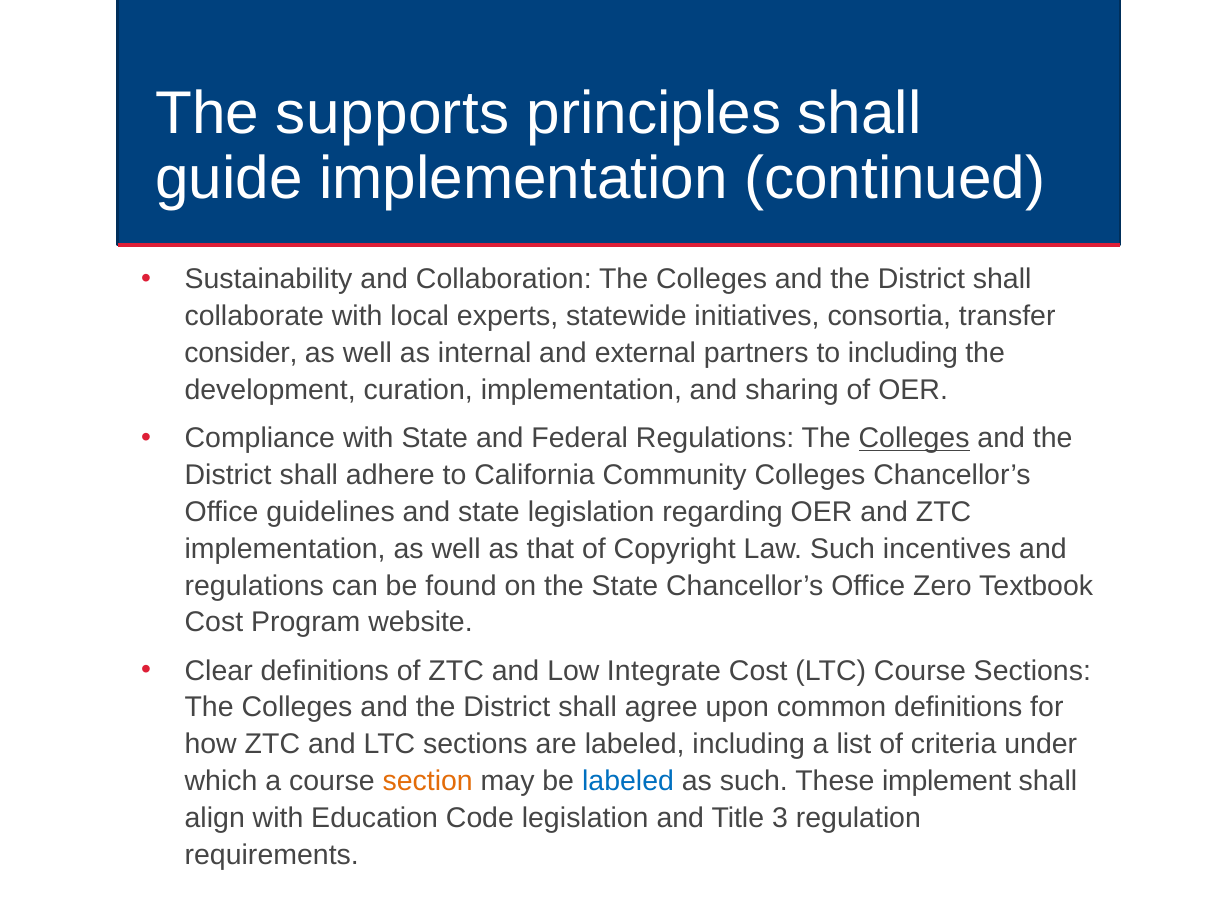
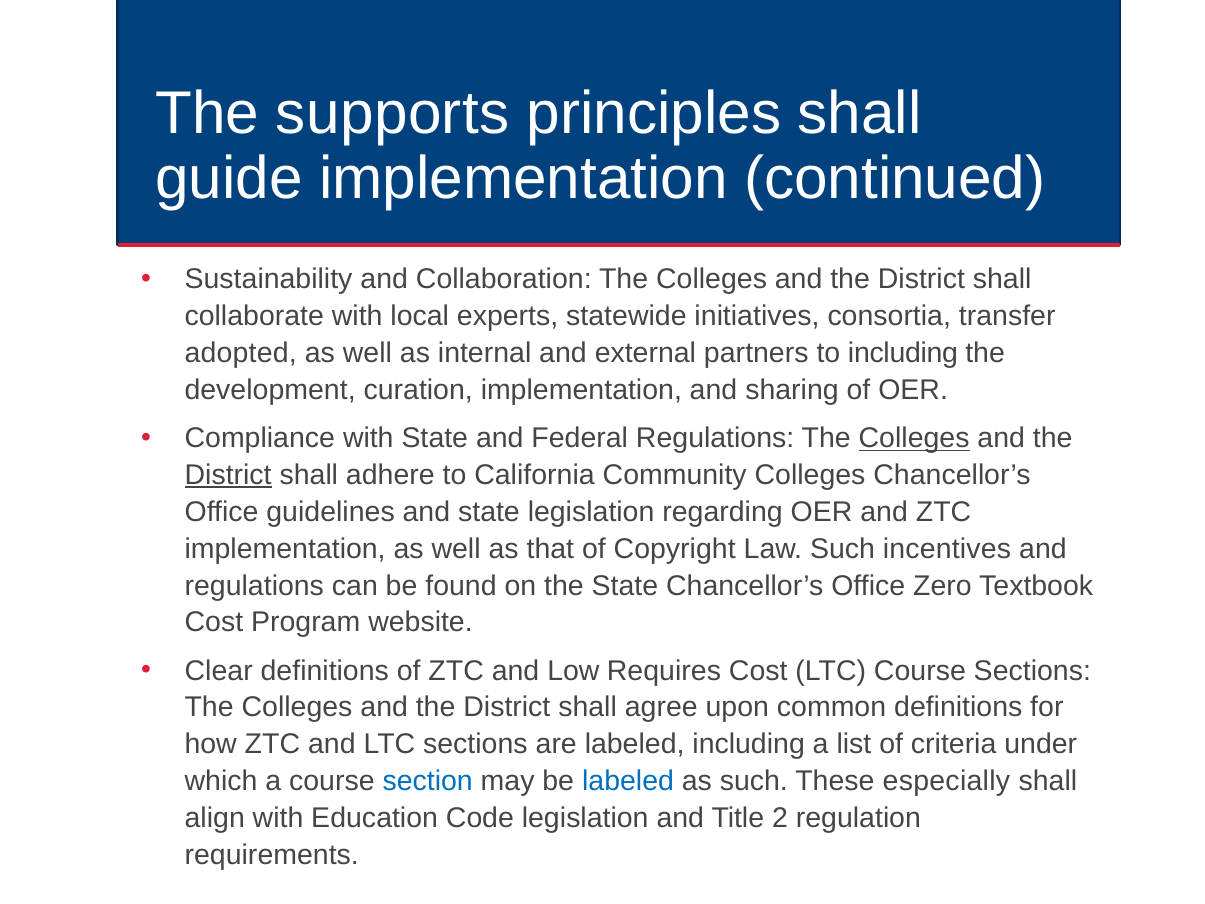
consider: consider -> adopted
District at (228, 475) underline: none -> present
Integrate: Integrate -> Requires
section colour: orange -> blue
implement: implement -> especially
3: 3 -> 2
